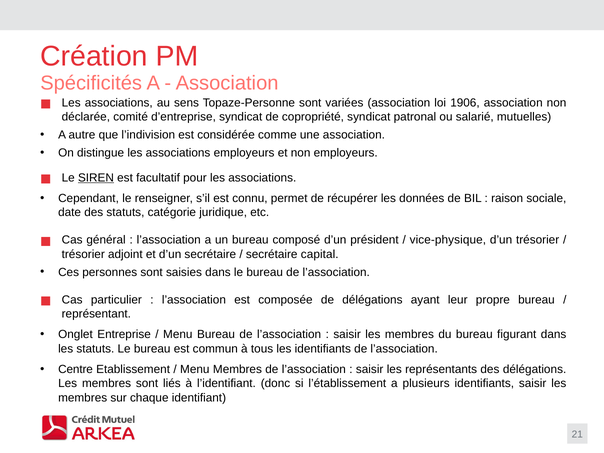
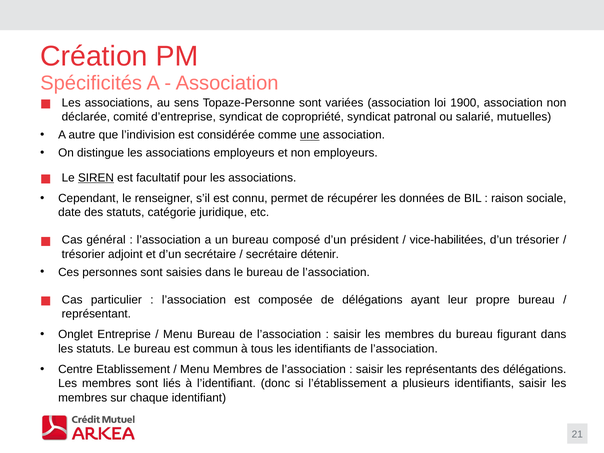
1906: 1906 -> 1900
une underline: none -> present
vice-physique: vice-physique -> vice-habilitées
capital: capital -> détenir
